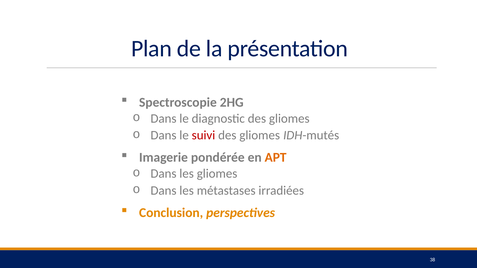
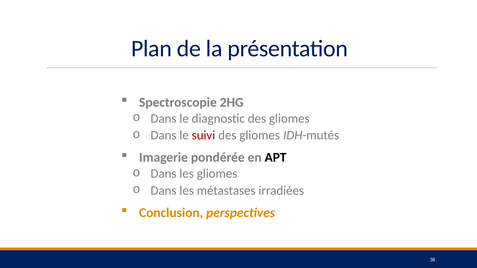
APT colour: orange -> black
